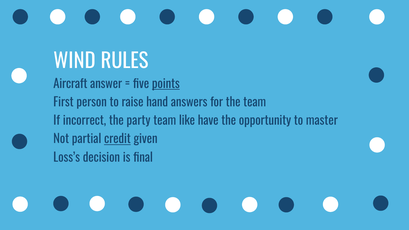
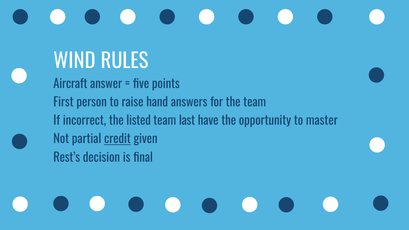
points underline: present -> none
party: party -> listed
like: like -> last
Loss’s: Loss’s -> Rest’s
